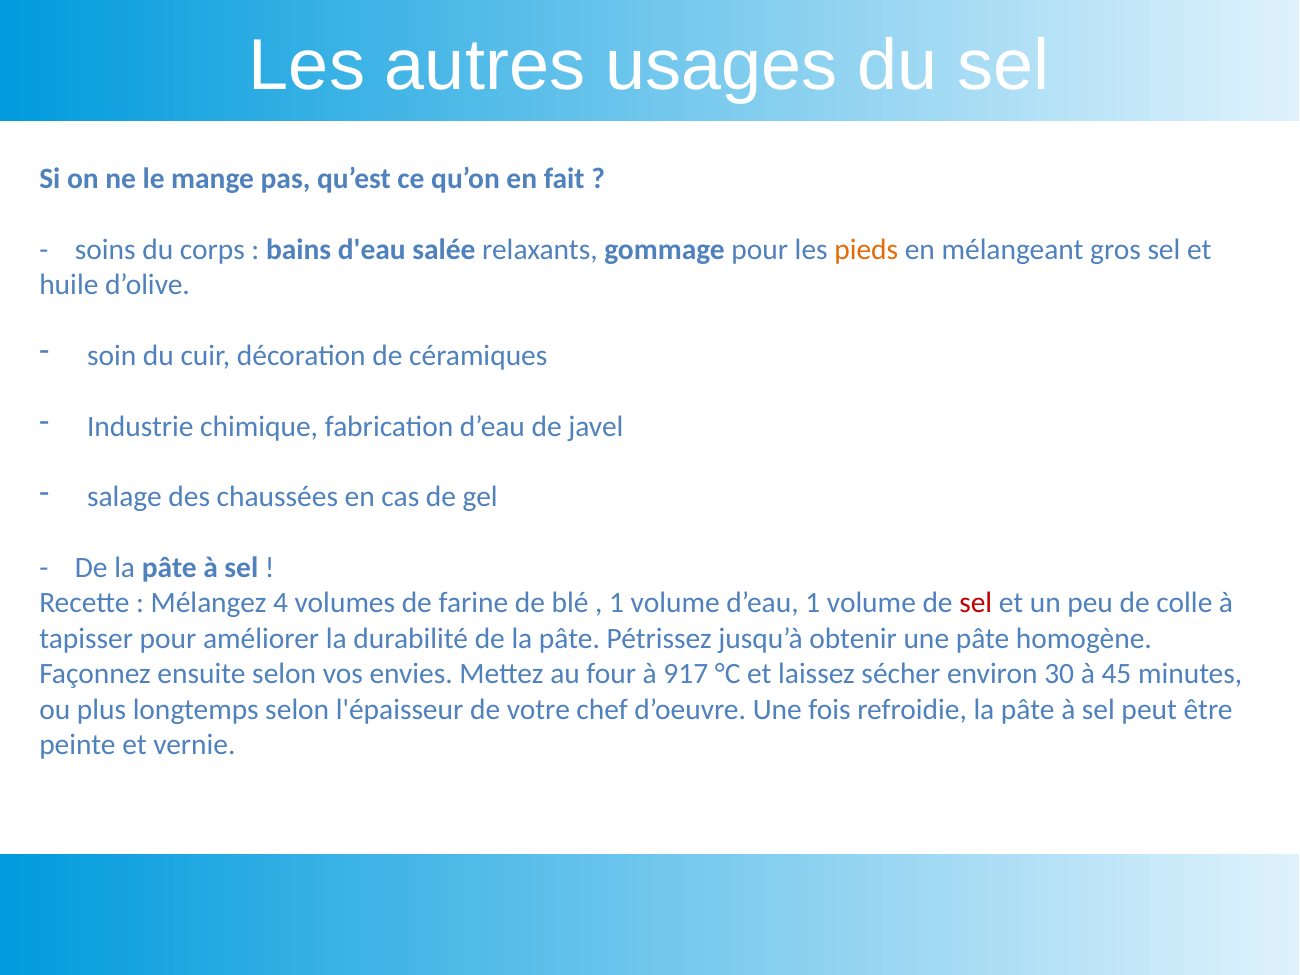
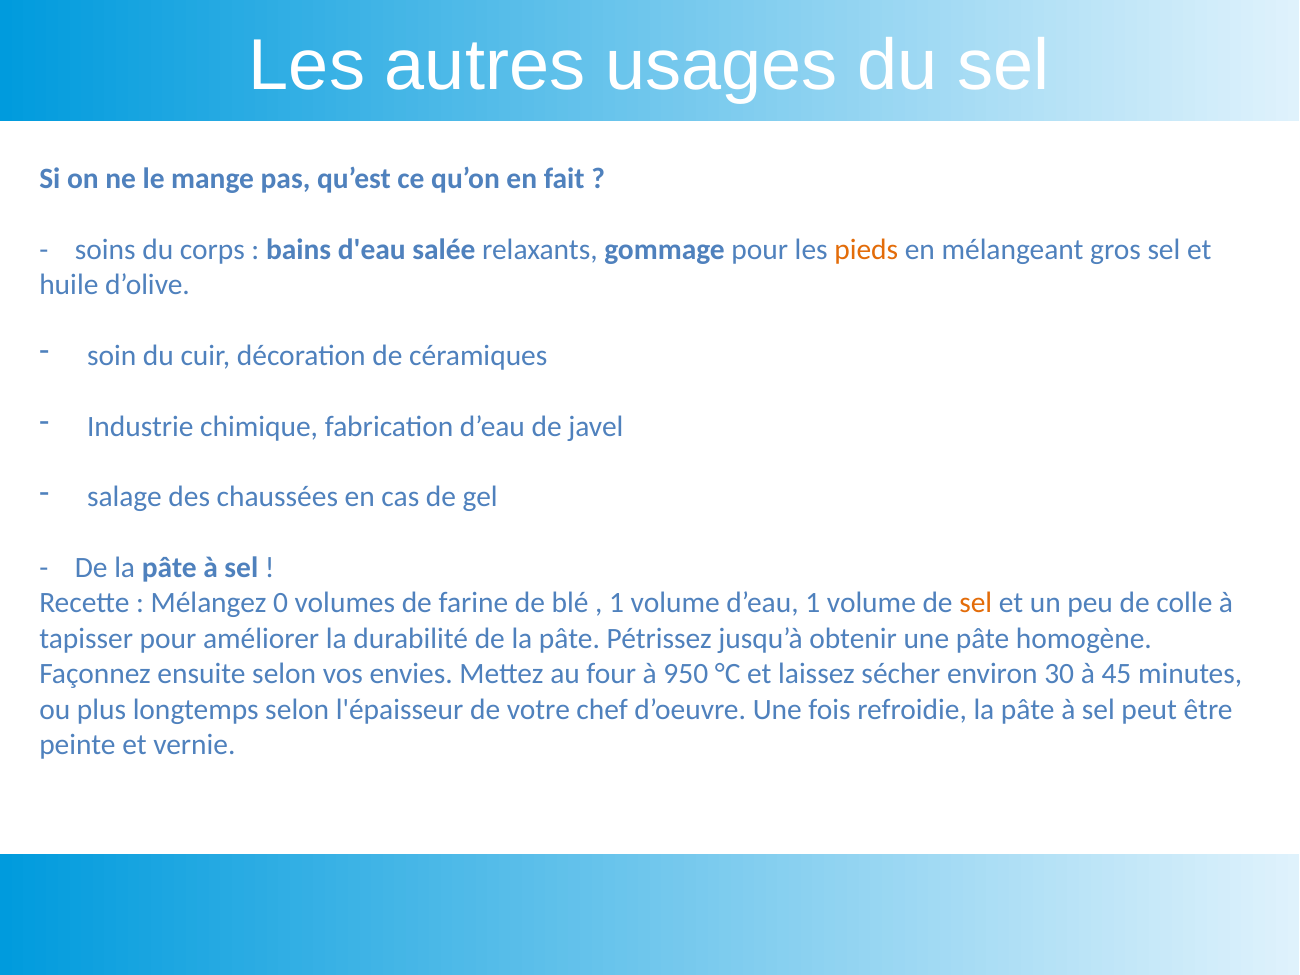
4: 4 -> 0
sel at (976, 603) colour: red -> orange
917: 917 -> 950
